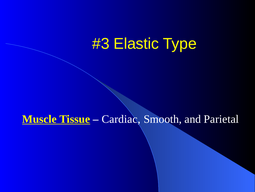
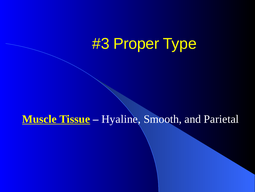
Elastic: Elastic -> Proper
Cardiac: Cardiac -> Hyaline
